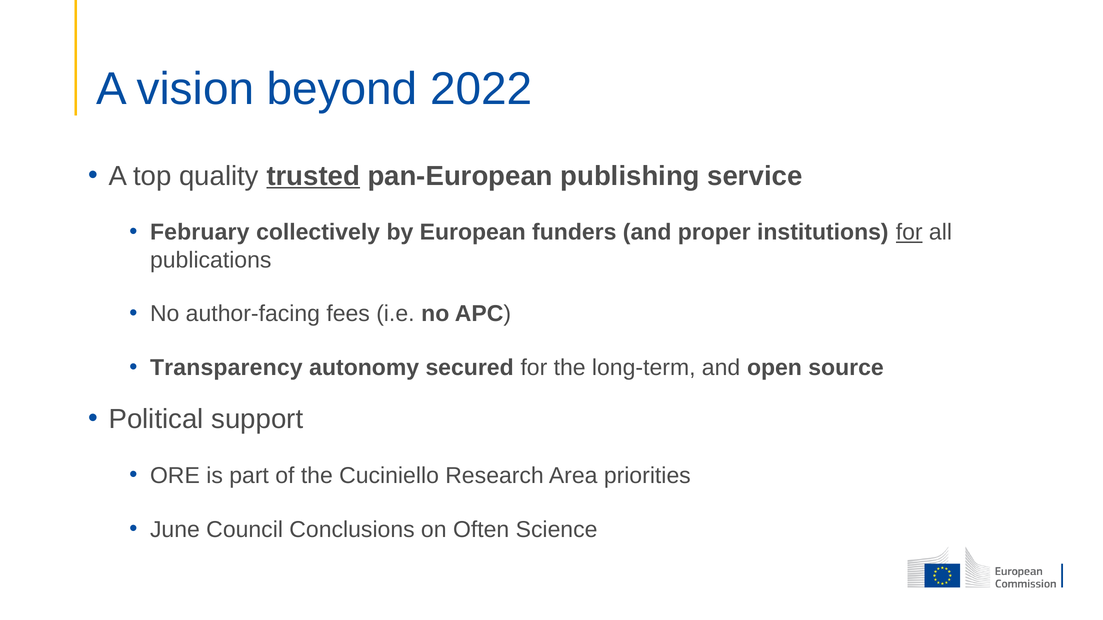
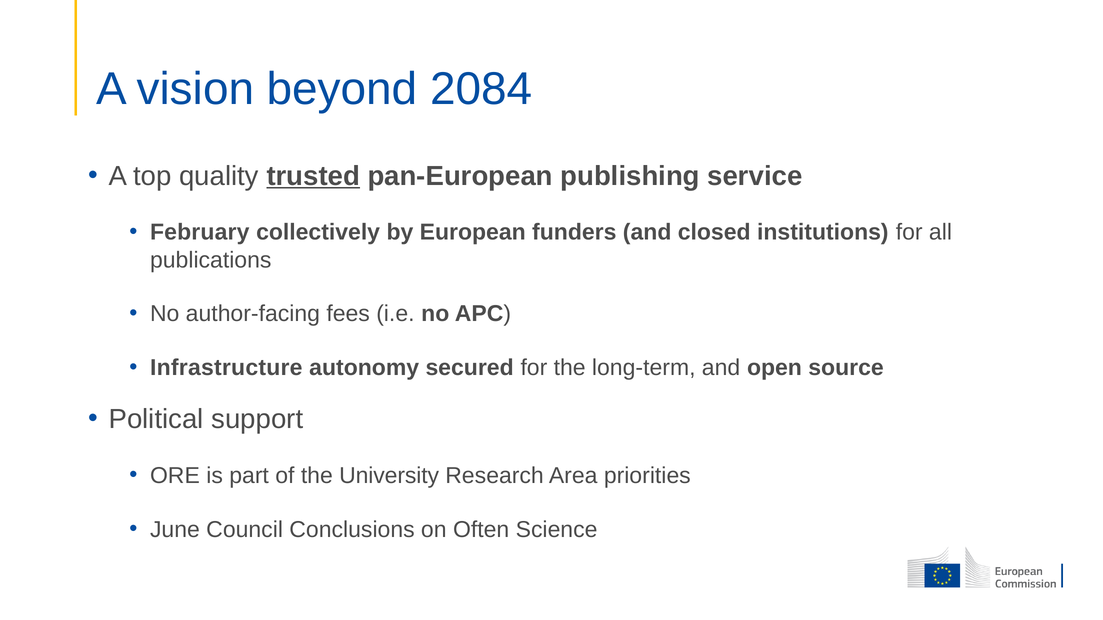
2022: 2022 -> 2084
proper: proper -> closed
for at (909, 233) underline: present -> none
Transparency: Transparency -> Infrastructure
Cuciniello: Cuciniello -> University
